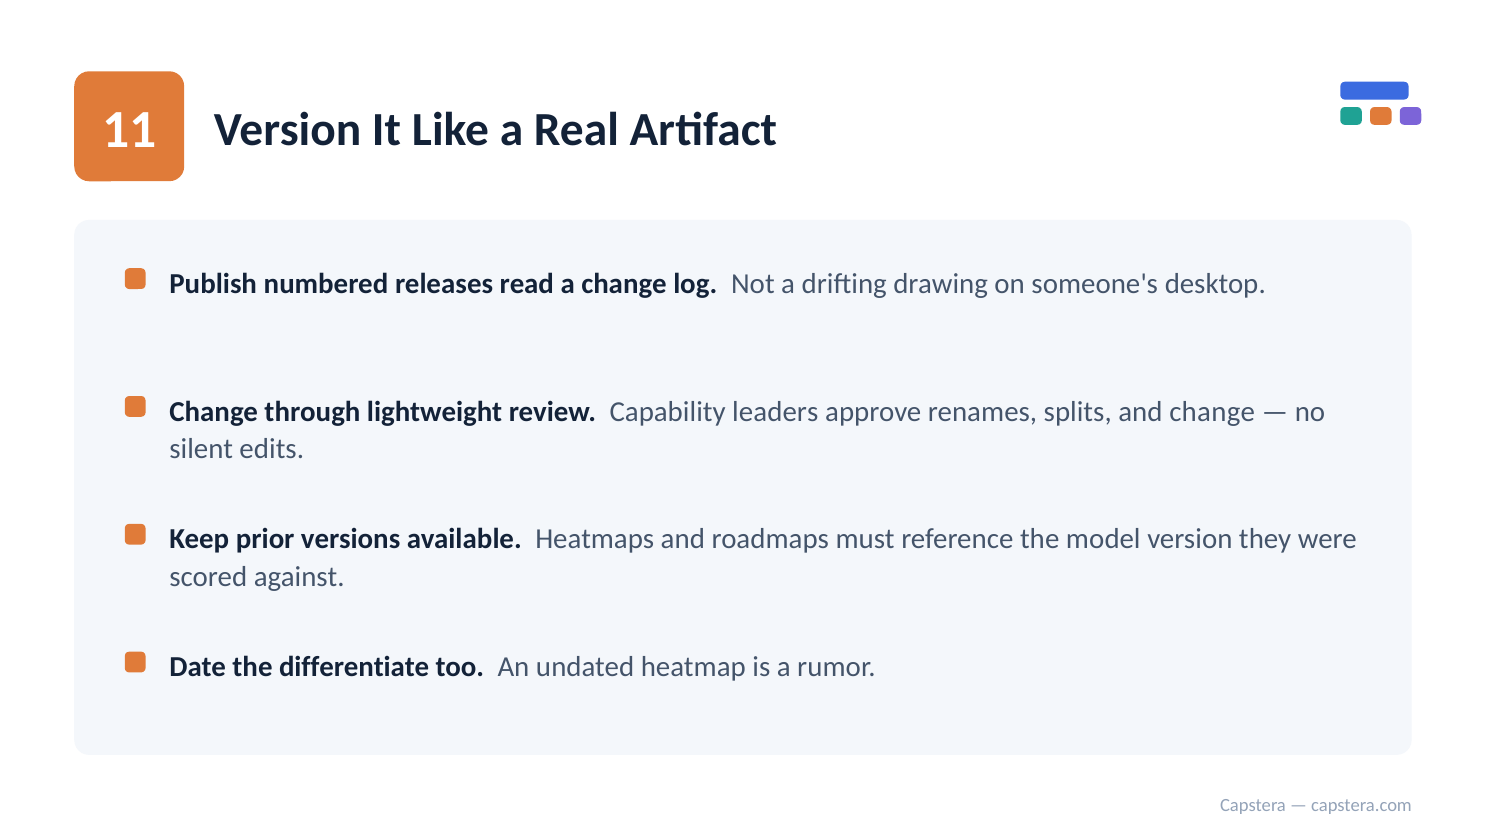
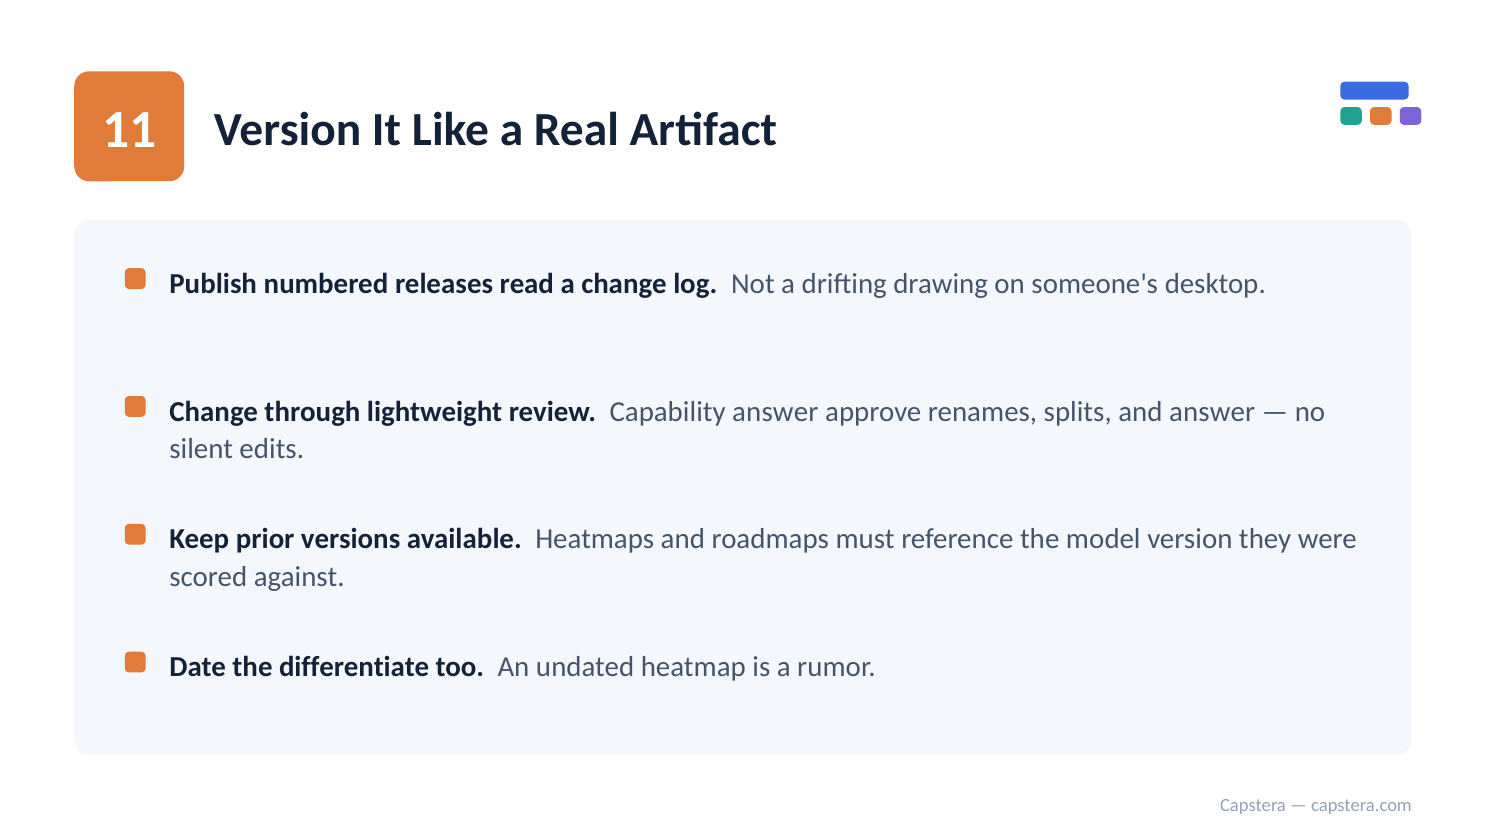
Capability leaders: leaders -> answer
and change: change -> answer
